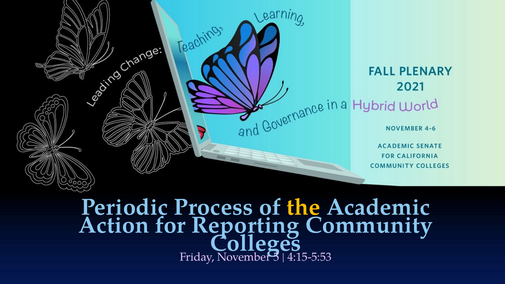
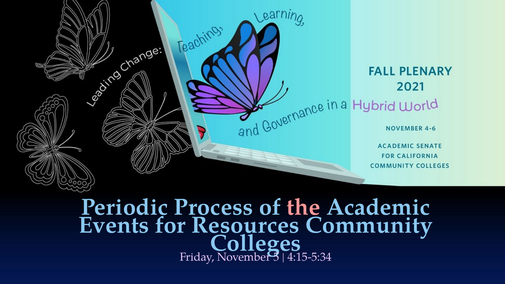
the colour: yellow -> pink
Action: Action -> Events
Reporting: Reporting -> Resources
4:15-5:53: 4:15-5:53 -> 4:15-5:34
